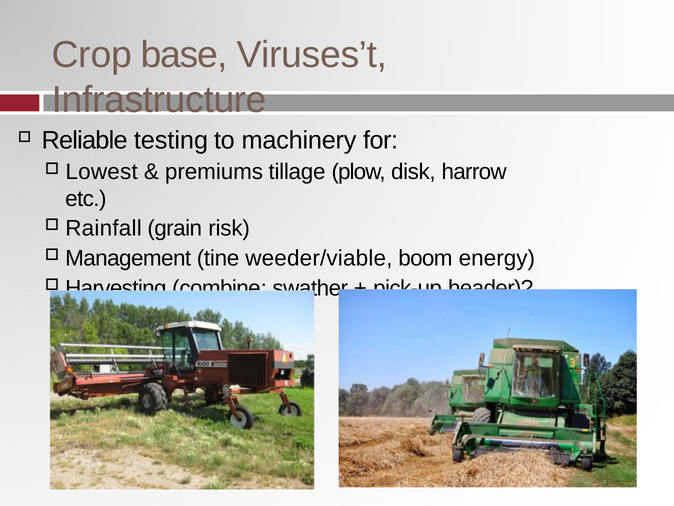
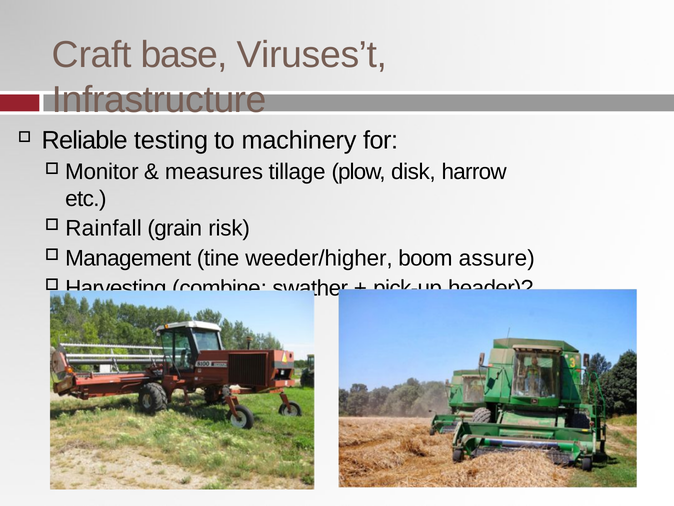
Crop: Crop -> Craft
Lowest: Lowest -> Monitor
premiums: premiums -> measures
weeder/viable: weeder/viable -> weeder/higher
energy: energy -> assure
